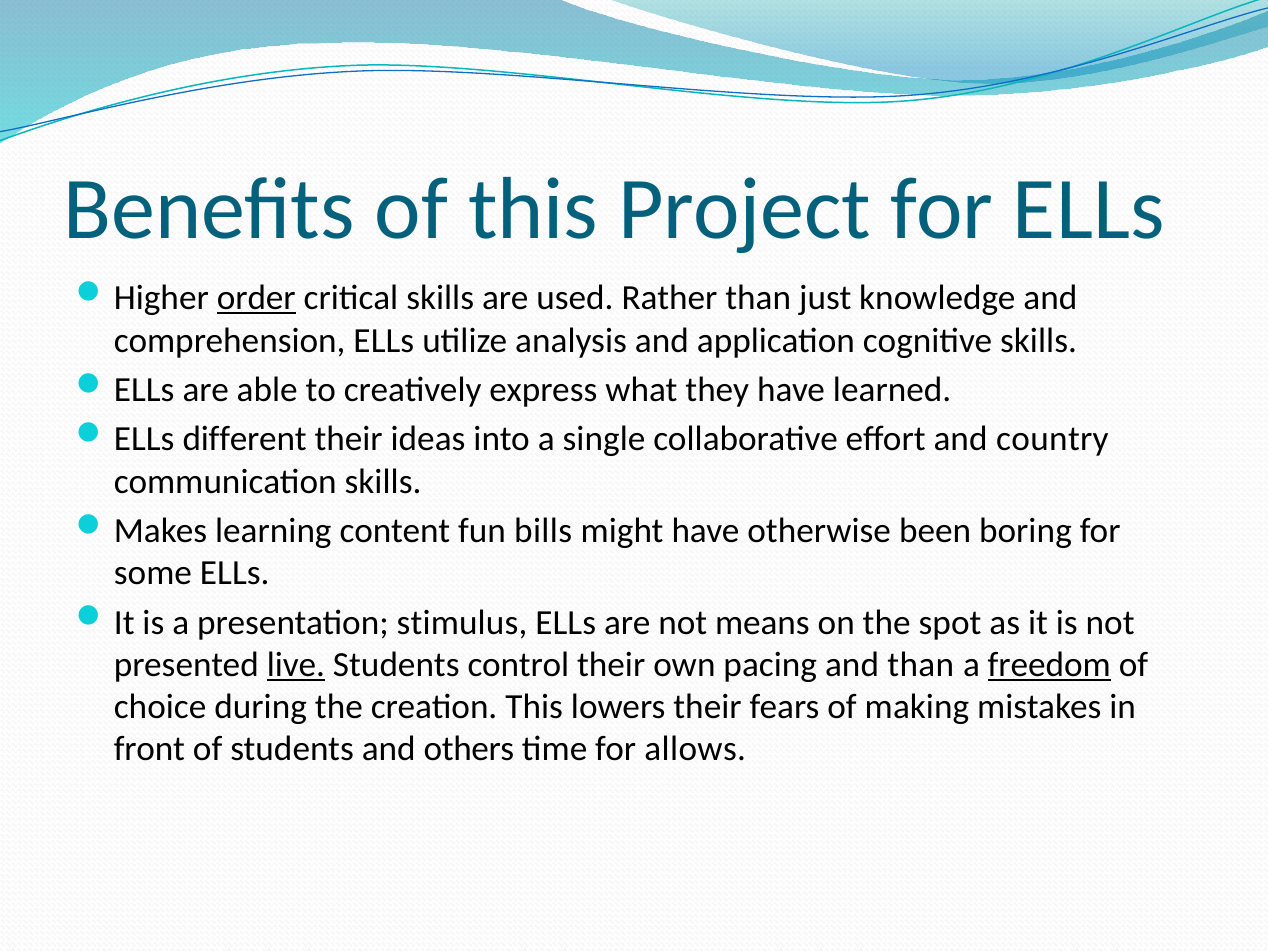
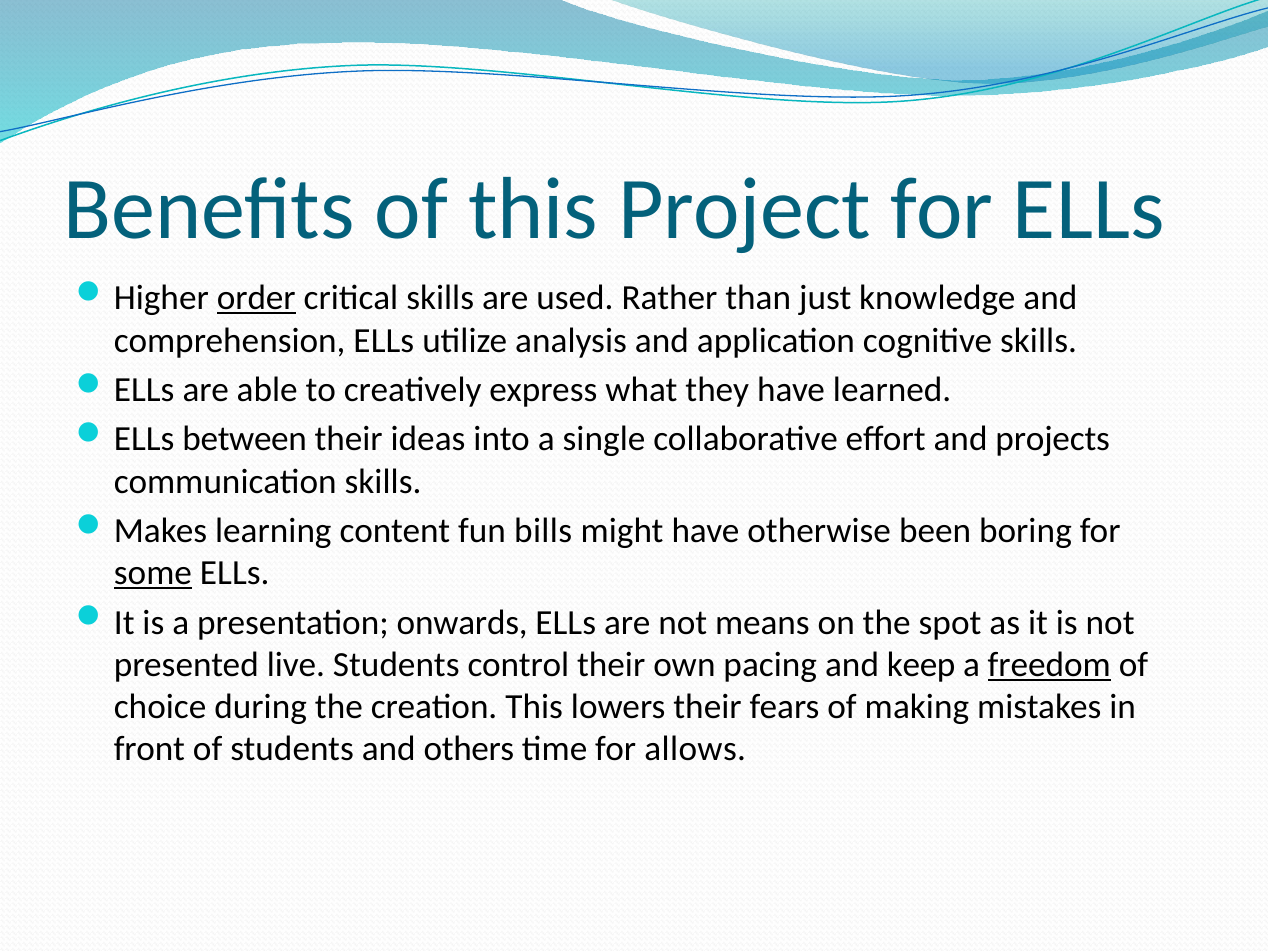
different: different -> between
country: country -> projects
some underline: none -> present
stimulus: stimulus -> onwards
live underline: present -> none
and than: than -> keep
